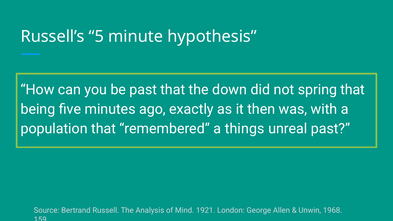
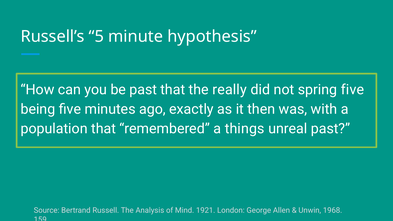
down: down -> really
spring that: that -> five
